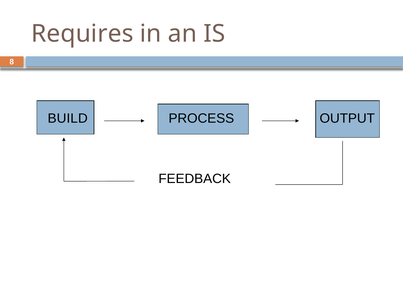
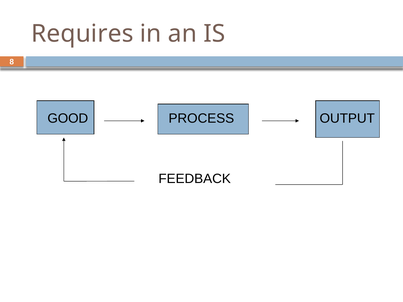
BUILD: BUILD -> GOOD
